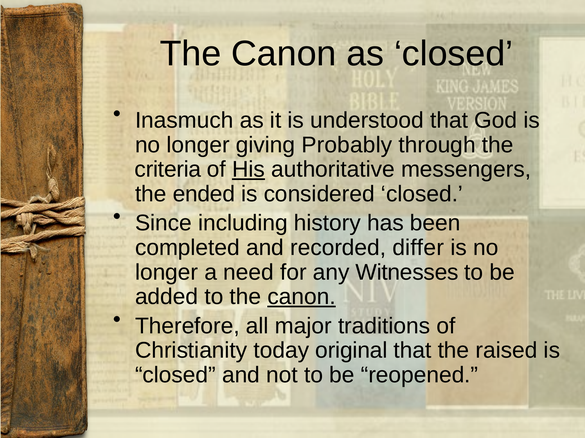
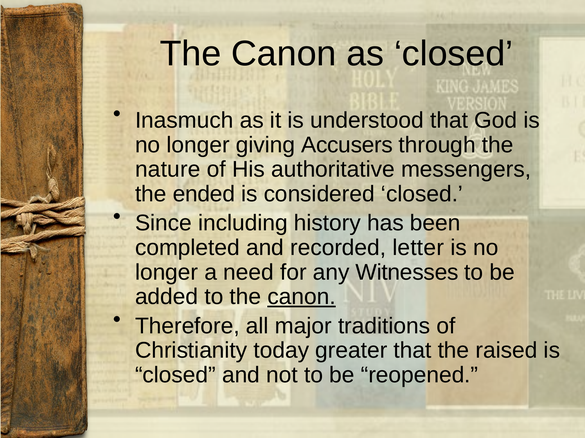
Probably: Probably -> Accusers
criteria: criteria -> nature
His underline: present -> none
differ: differ -> letter
original: original -> greater
